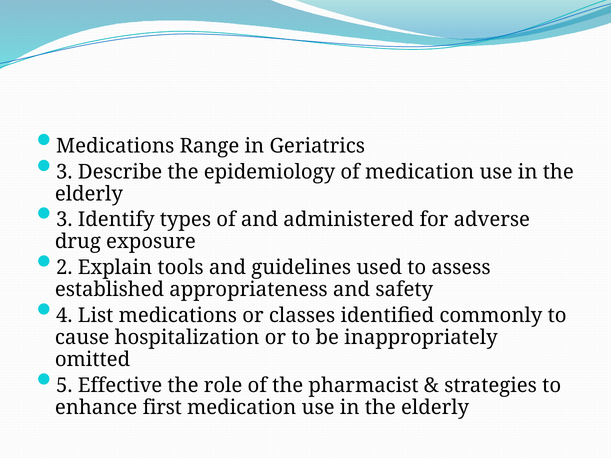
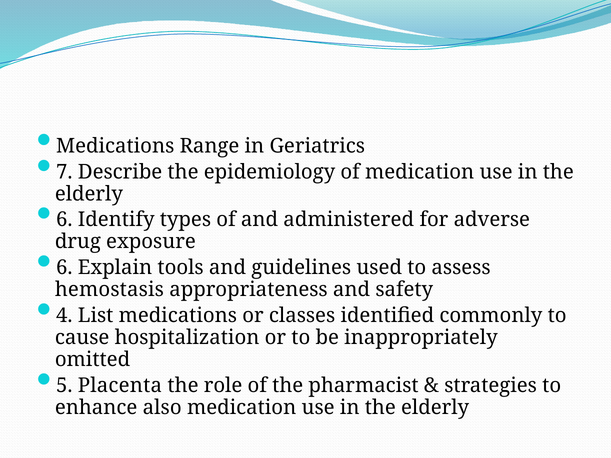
3 at (64, 172): 3 -> 7
3 at (64, 220): 3 -> 6
2 at (64, 268): 2 -> 6
established: established -> hemostasis
Effective: Effective -> Placenta
first: first -> also
